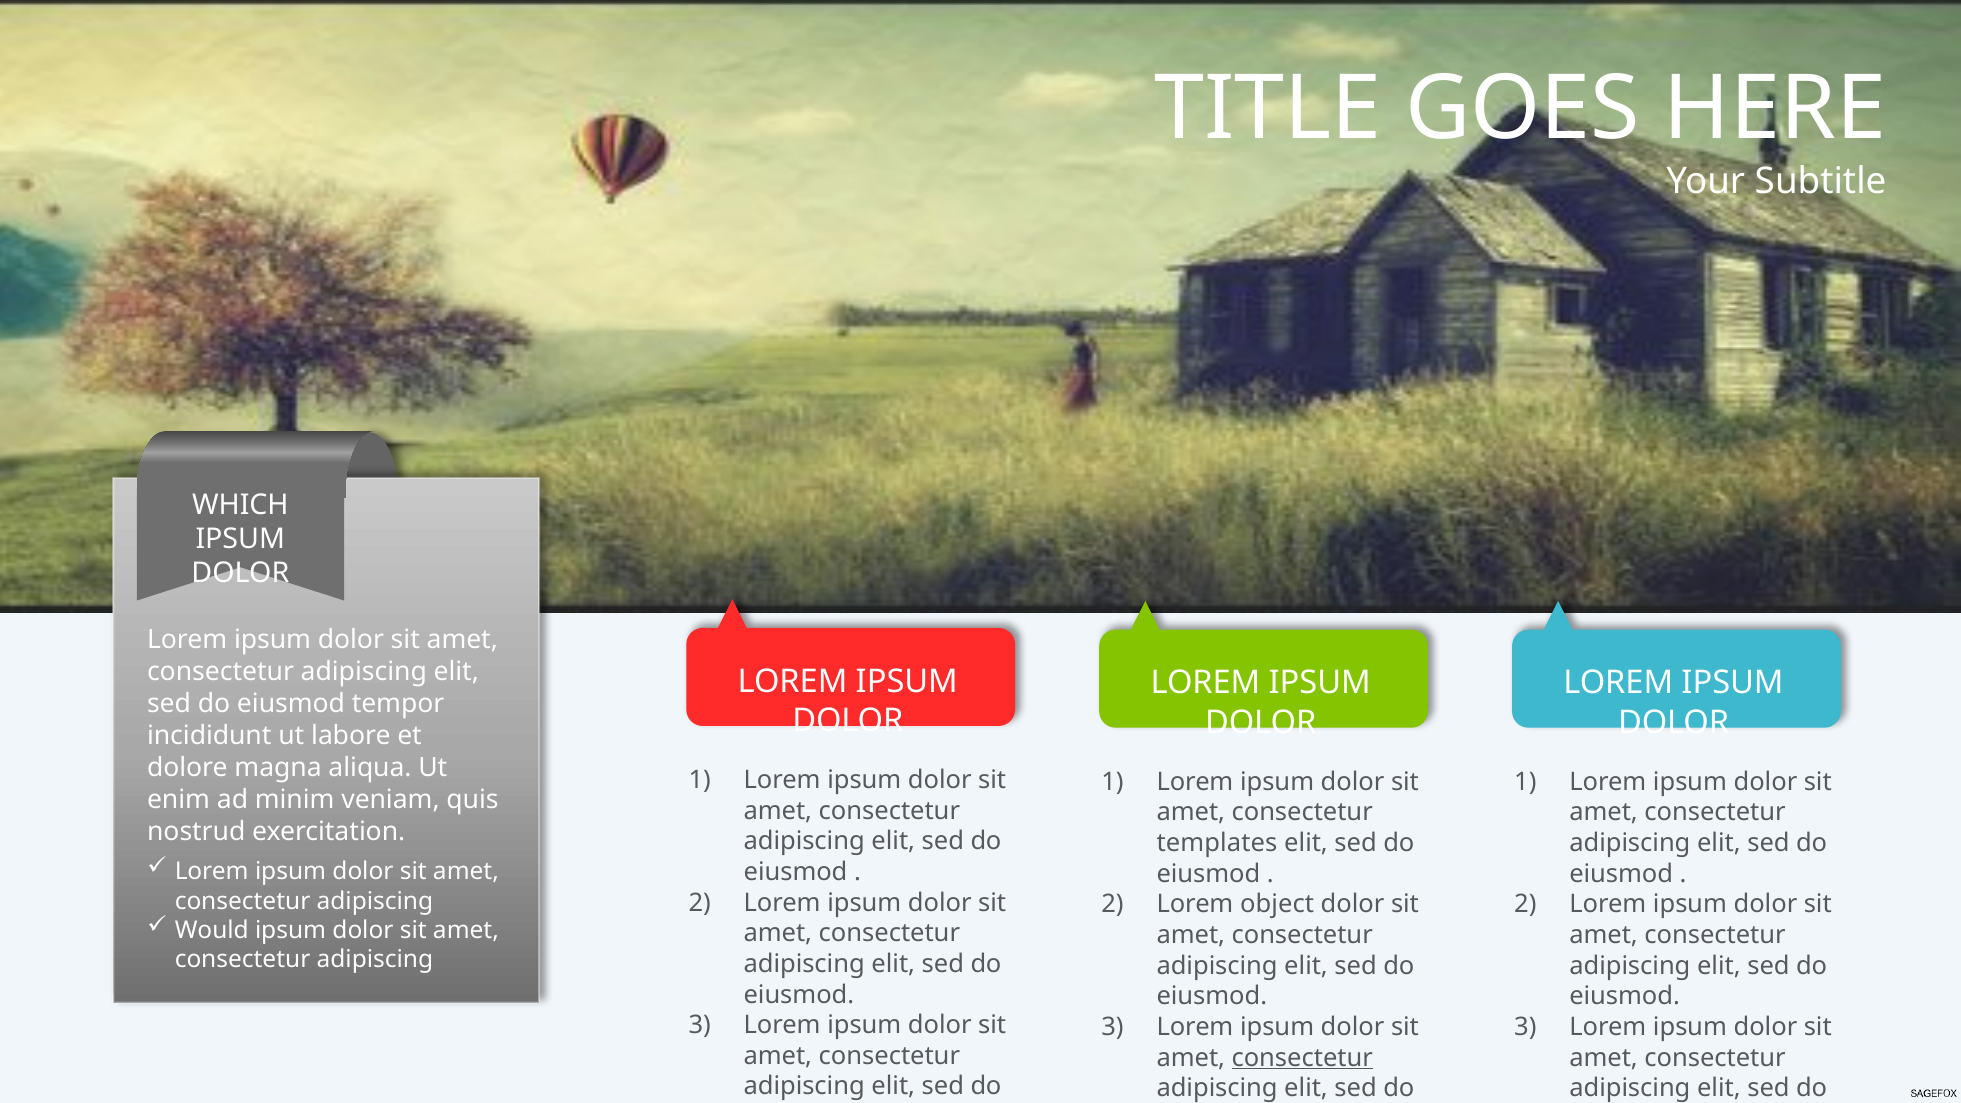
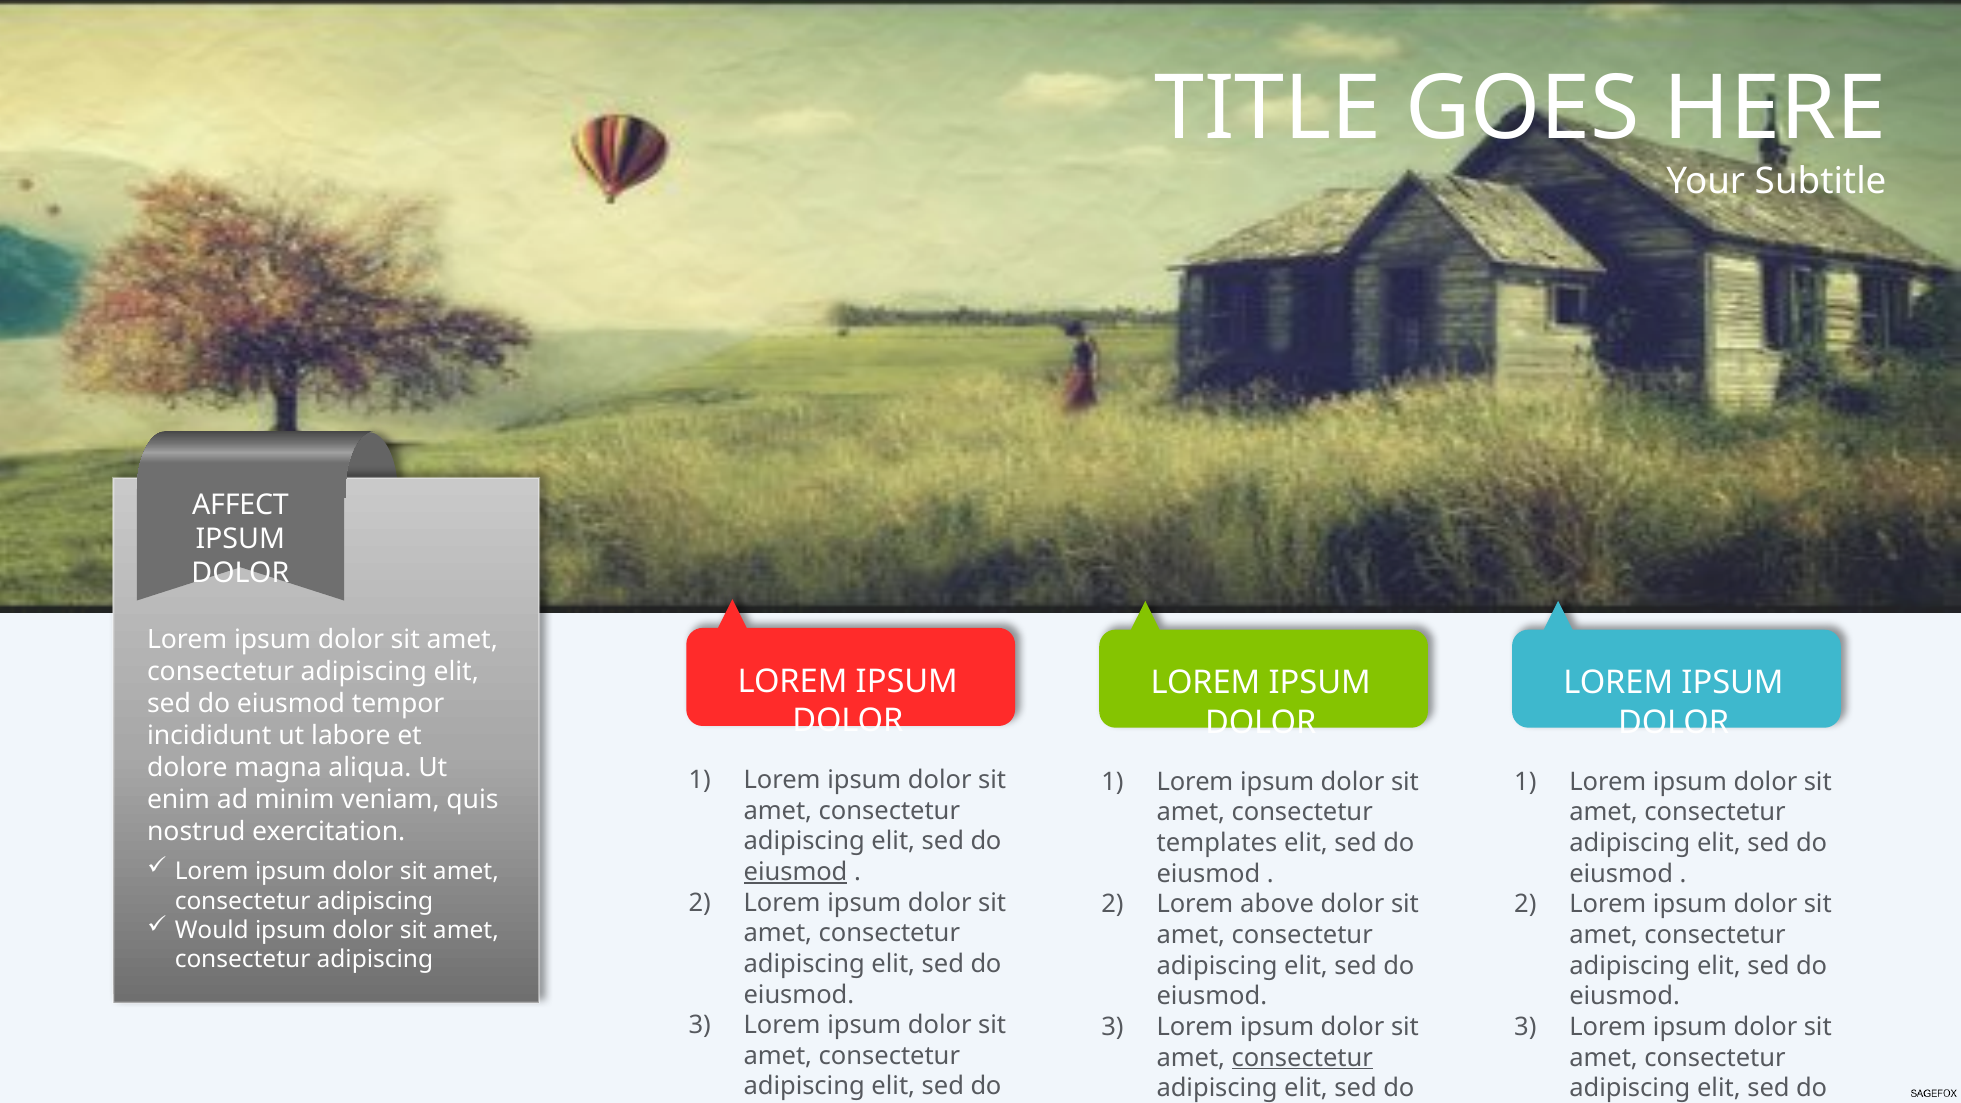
WHICH: WHICH -> AFFECT
eiusmod at (796, 872) underline: none -> present
object: object -> above
